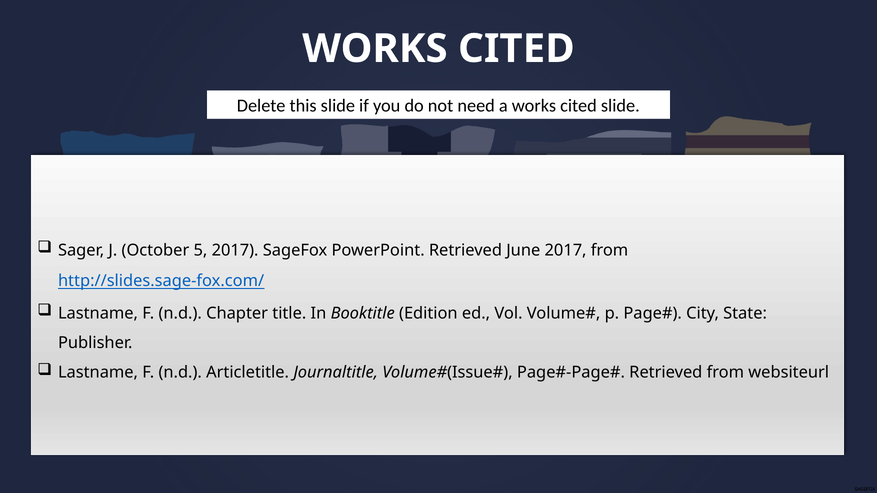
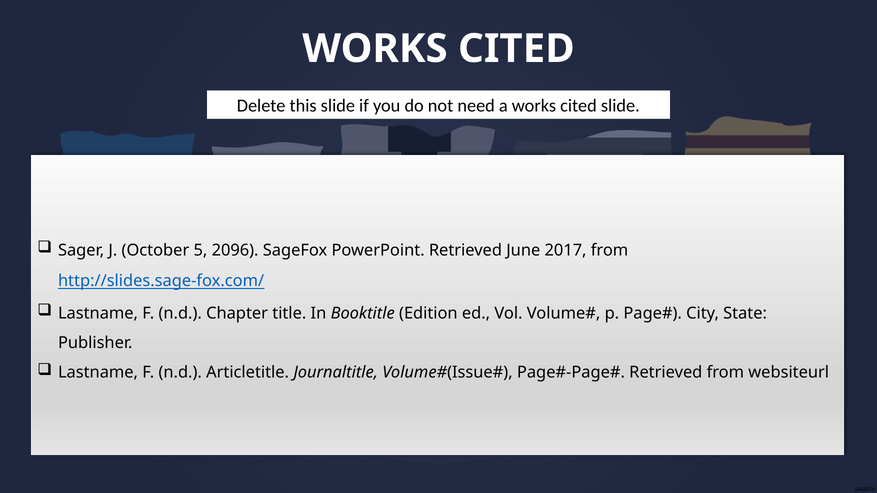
5 2017: 2017 -> 2096
